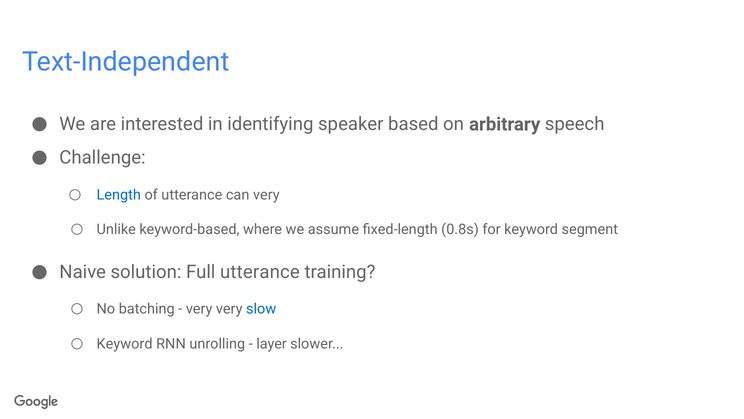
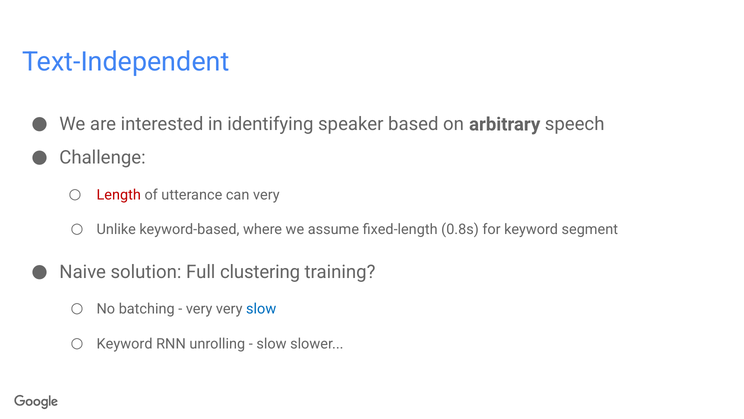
Length colour: blue -> red
Full utterance: utterance -> clustering
layer at (272, 343): layer -> slow
